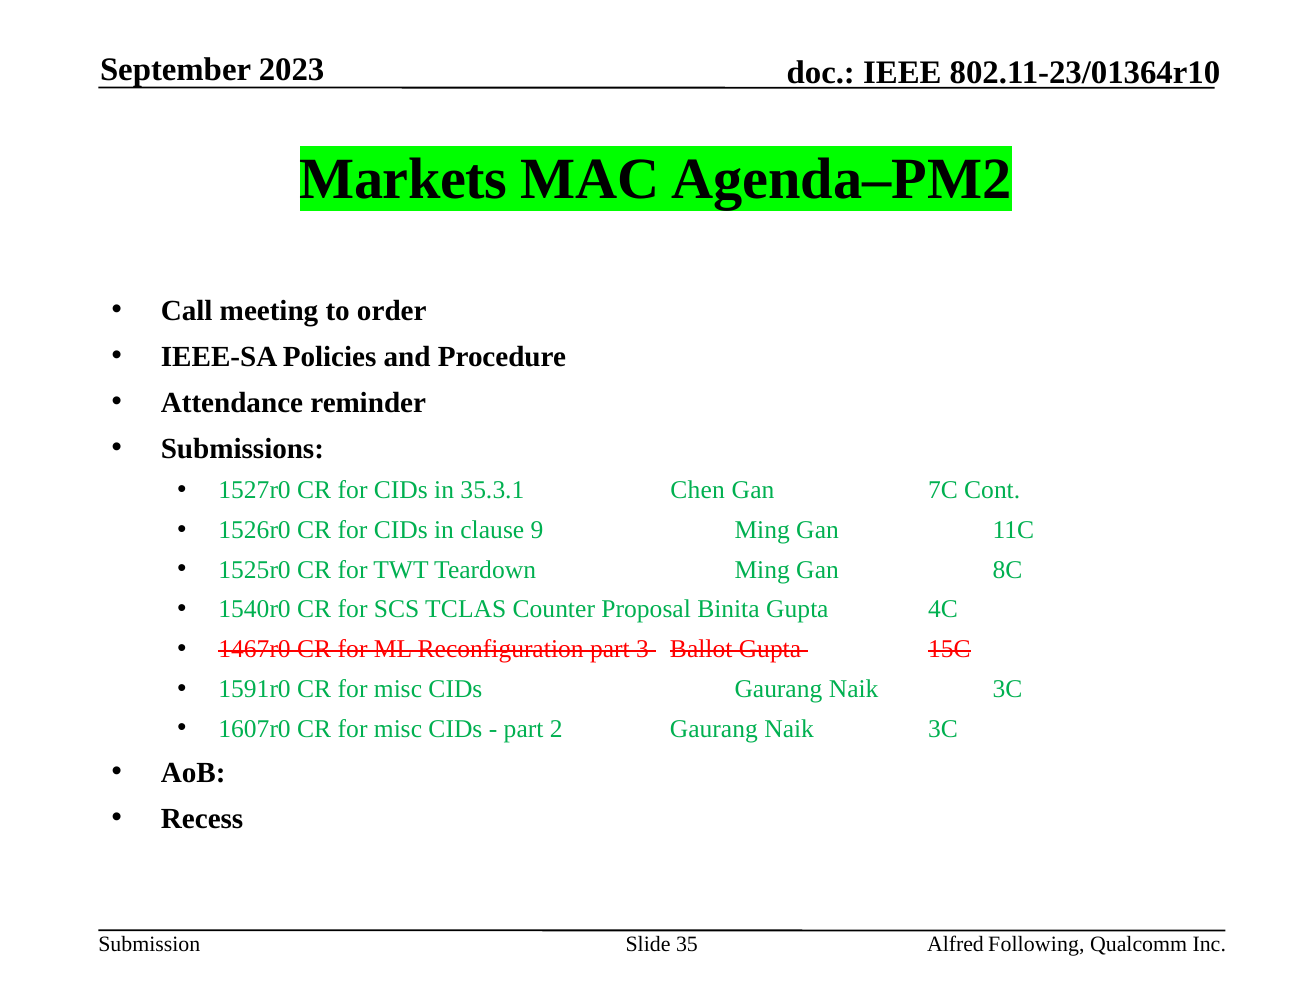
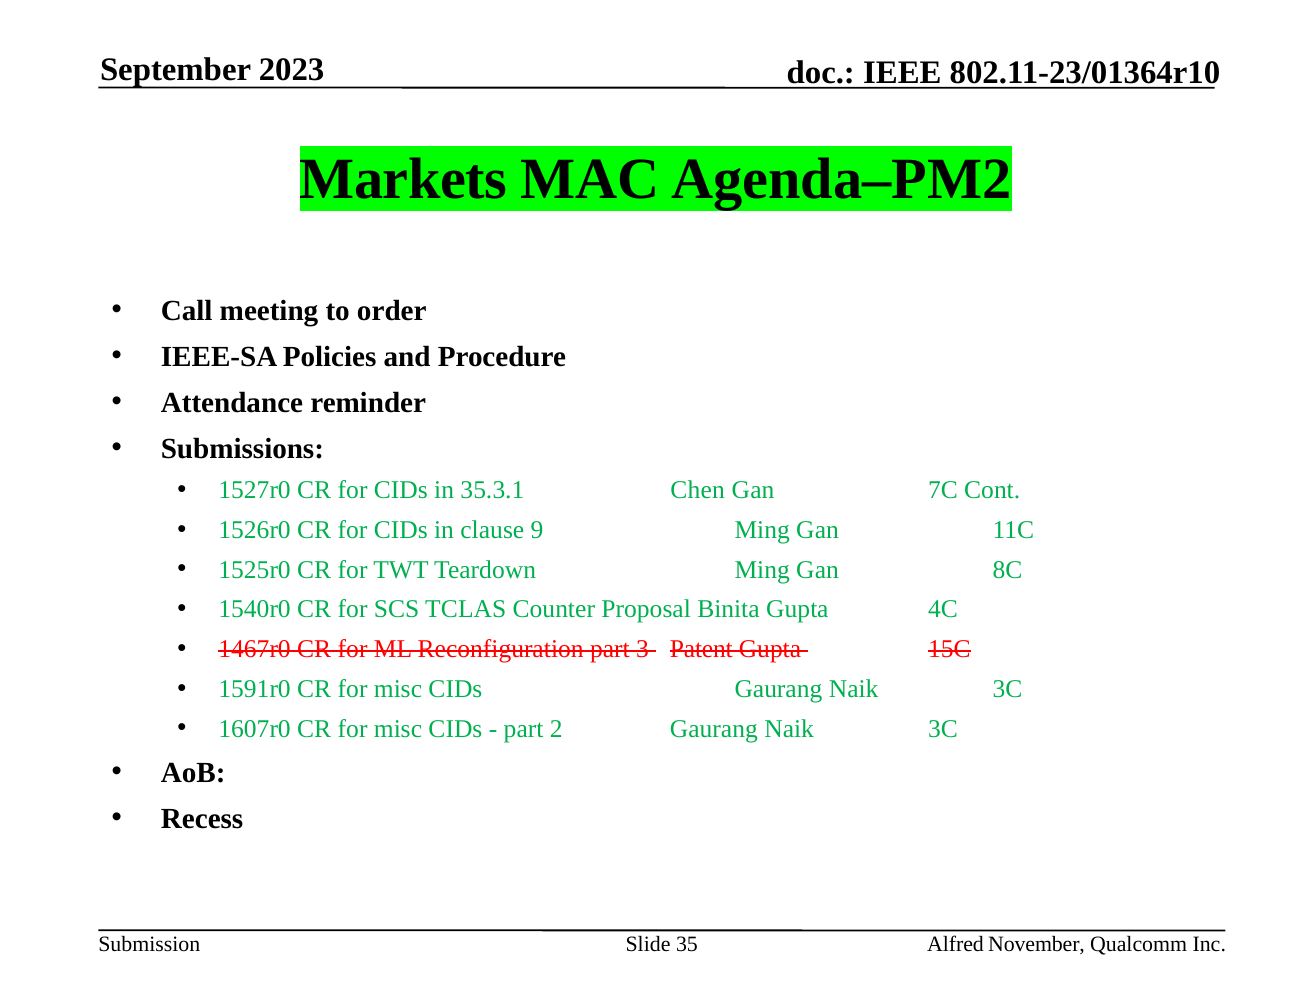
Ballot: Ballot -> Patent
Following: Following -> November
